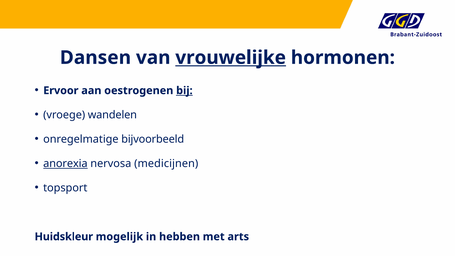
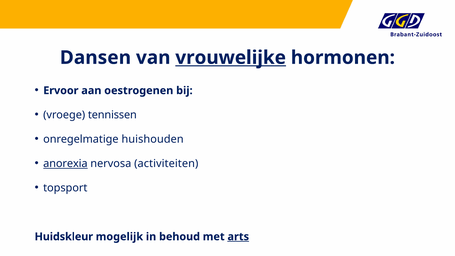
bij underline: present -> none
wandelen: wandelen -> tennissen
bijvoorbeeld: bijvoorbeeld -> huishouden
medicijnen: medicijnen -> activiteiten
hebben: hebben -> behoud
arts underline: none -> present
